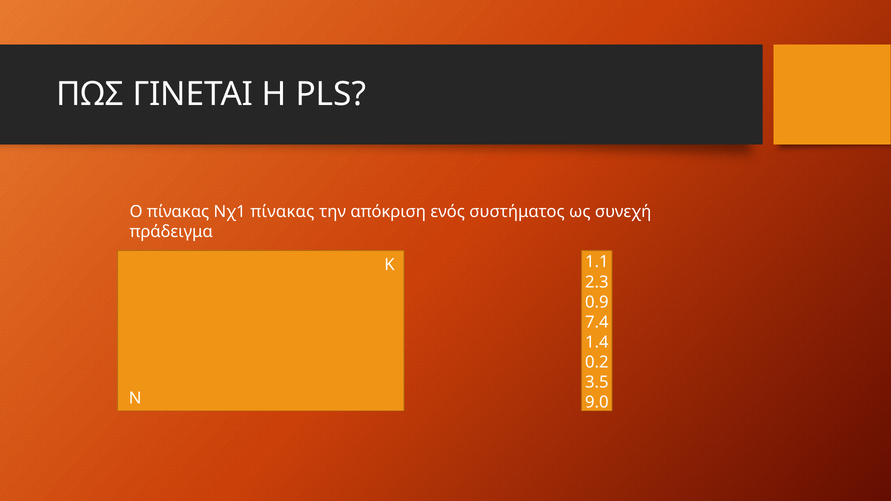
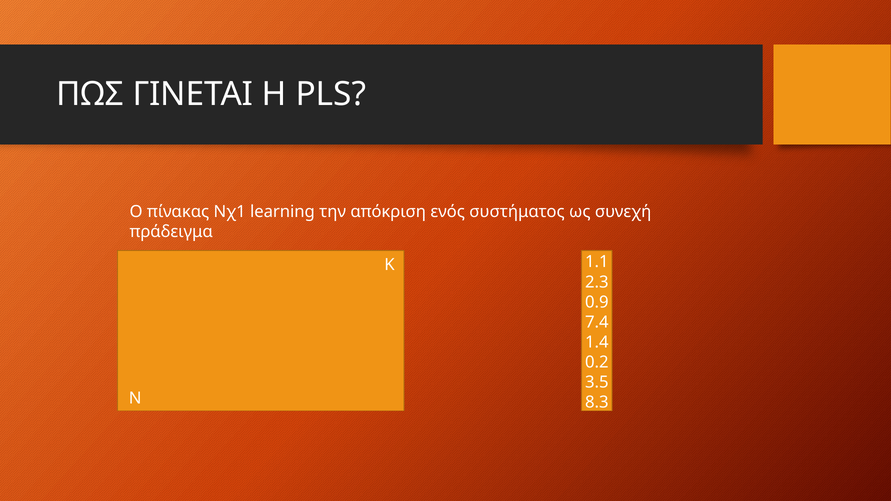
Νχ1 πίνακας: πίνακας -> learning
9.0: 9.0 -> 8.3
